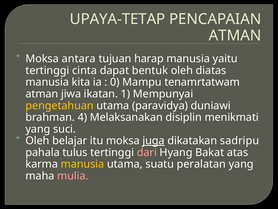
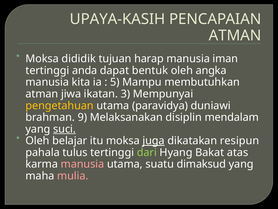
UPAYA-TETAP: UPAYA-TETAP -> UPAYA-KASIH
antara: antara -> dididik
yaitu: yaitu -> iman
cinta: cinta -> anda
diatas: diatas -> angka
0: 0 -> 5
tenamrtatwam: tenamrtatwam -> membutuhkan
1: 1 -> 3
4: 4 -> 9
menikmati: menikmati -> mendalam
suci underline: none -> present
sadripu: sadripu -> resipun
dari colour: pink -> light green
manusia at (82, 164) colour: yellow -> pink
peralatan: peralatan -> dimaksud
